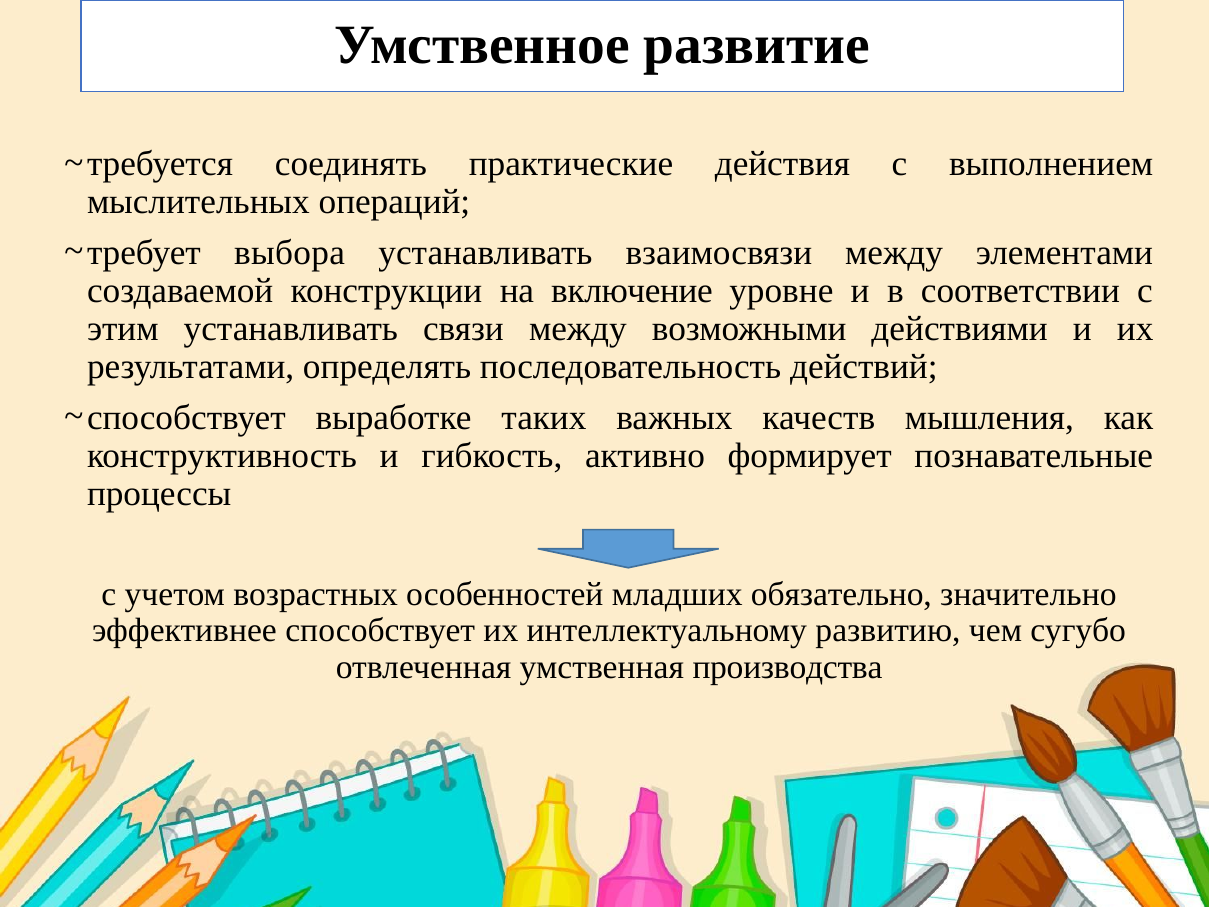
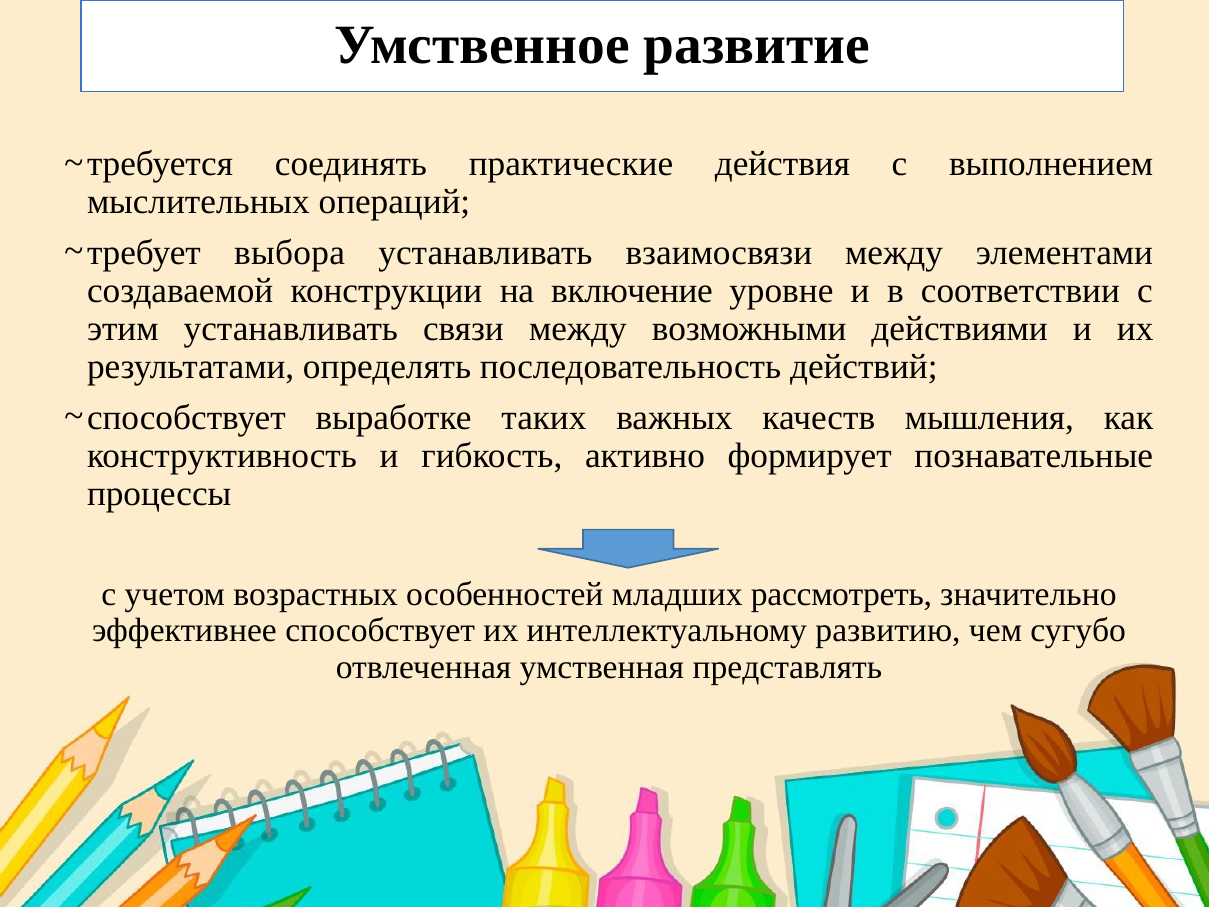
обязательно: обязательно -> рассмотреть
производства: производства -> представлять
